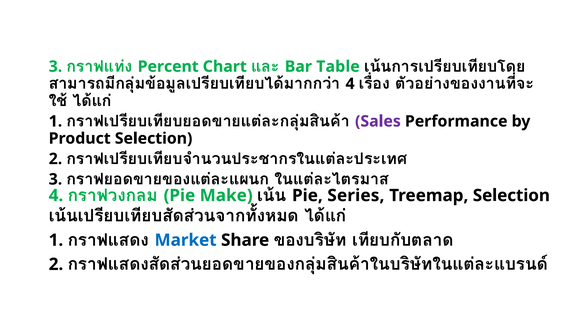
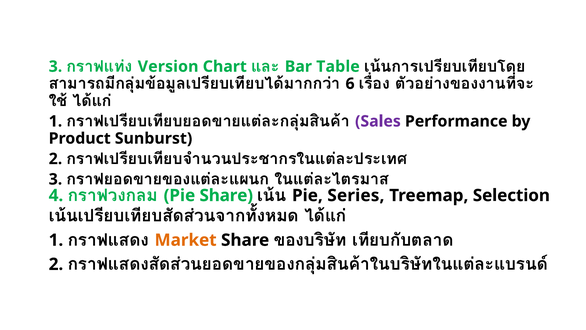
Percent: Percent -> Version
4 at (350, 84): 4 -> 6
Product Selection: Selection -> Sunburst
Pie Make: Make -> Share
Market colour: blue -> orange
